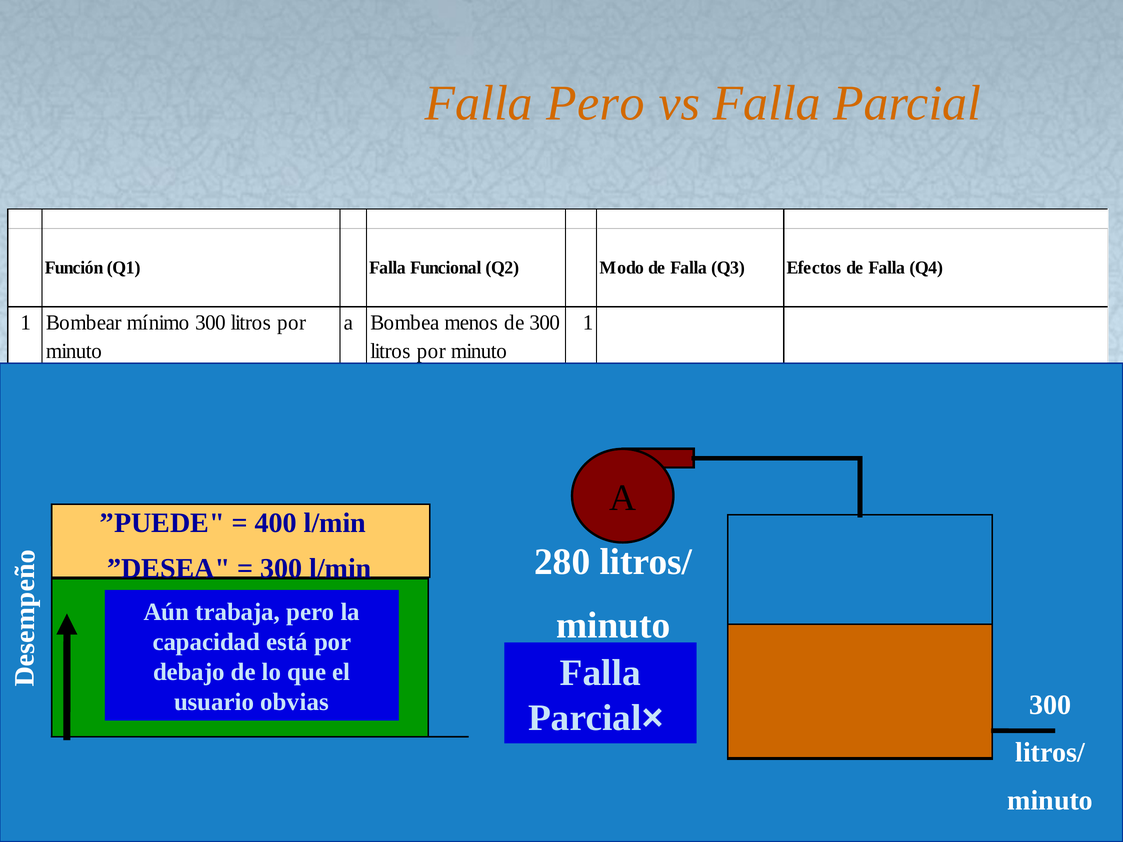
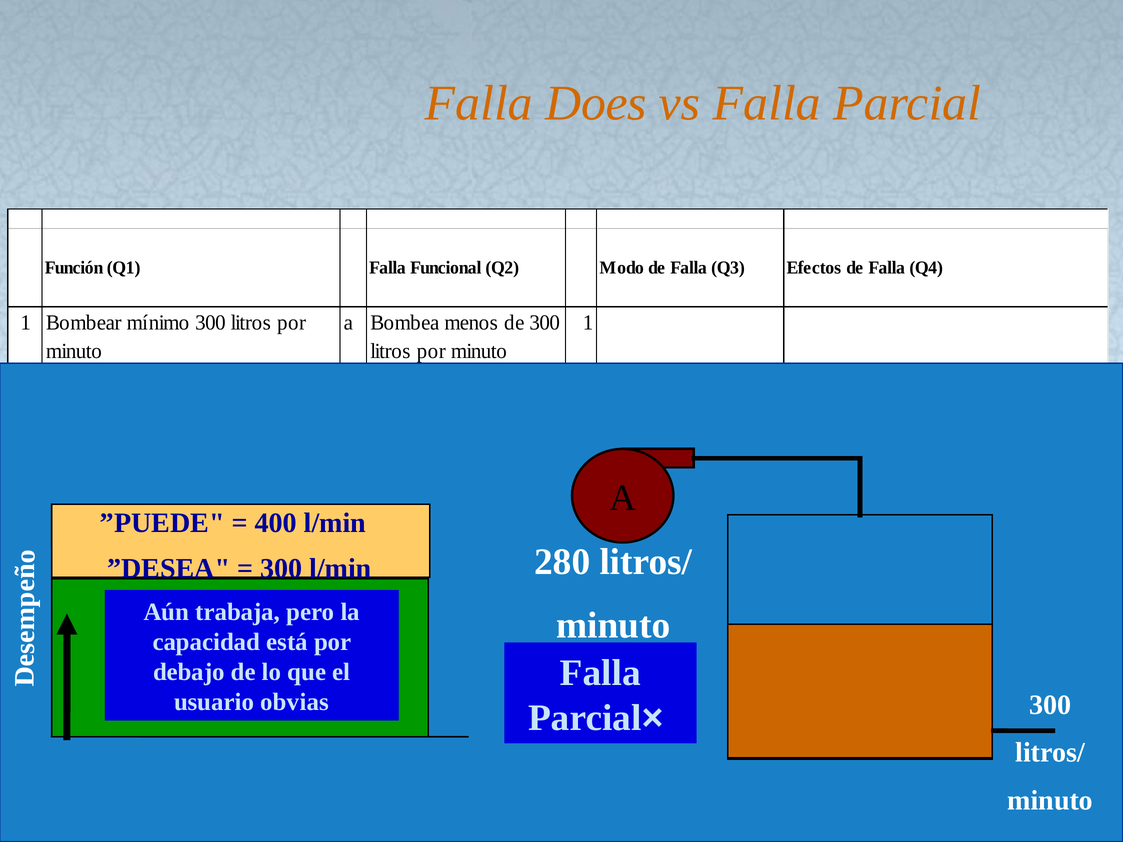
Falla Pero: Pero -> Does
